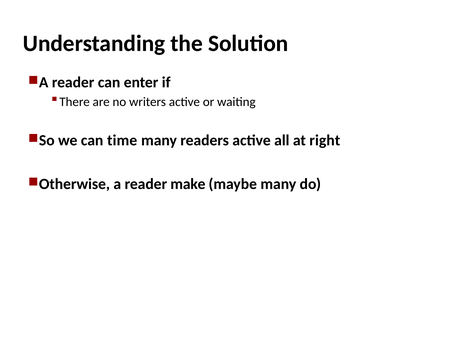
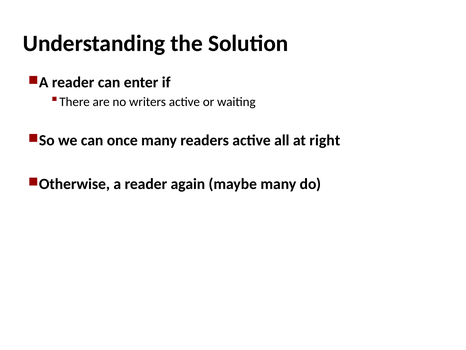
time: time -> once
make: make -> again
